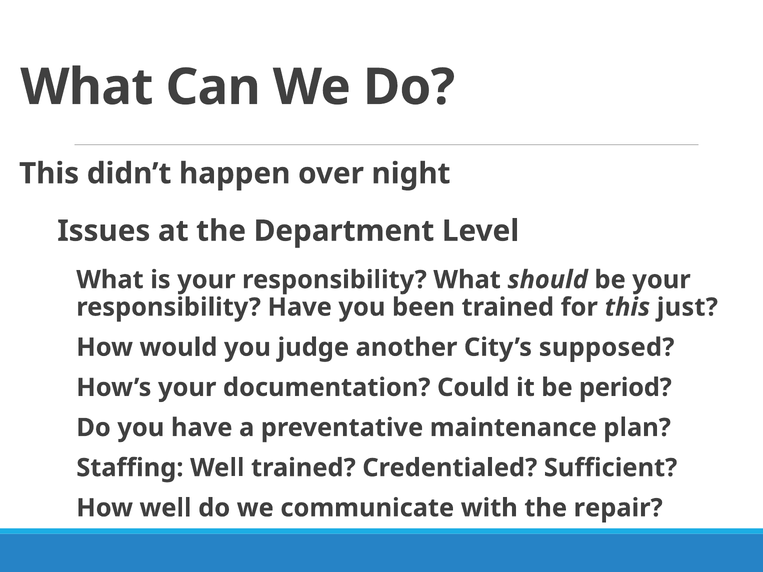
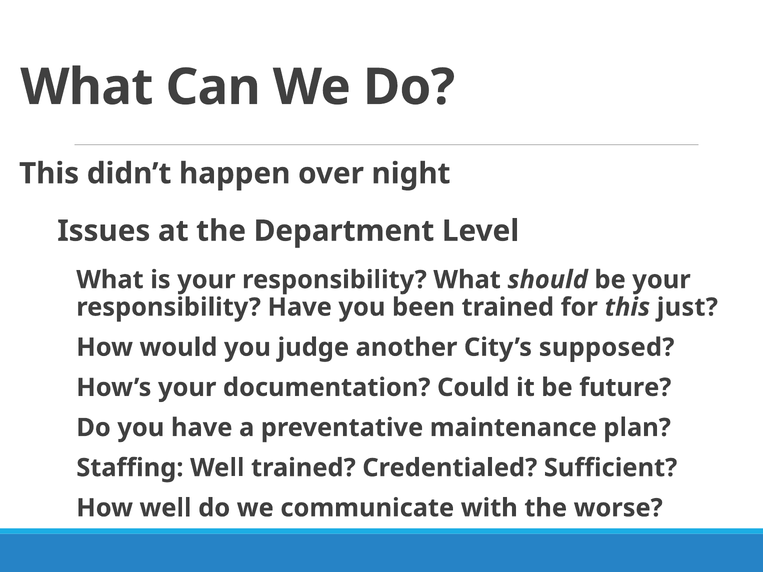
period: period -> future
repair: repair -> worse
